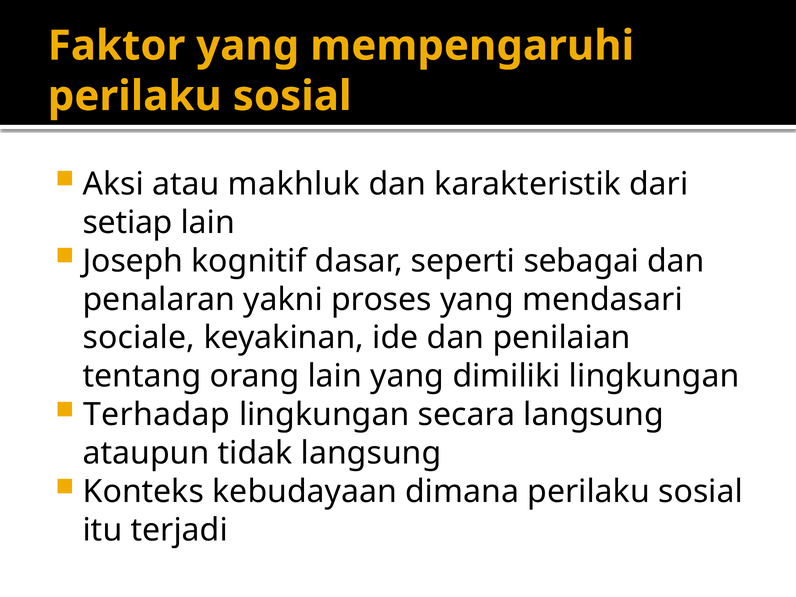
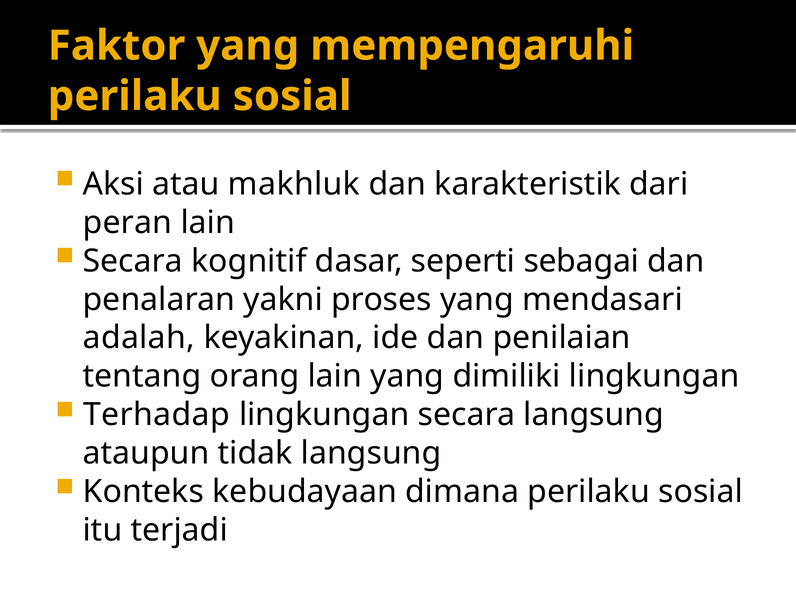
setiap: setiap -> peran
Joseph at (133, 261): Joseph -> Secara
sociale: sociale -> adalah
